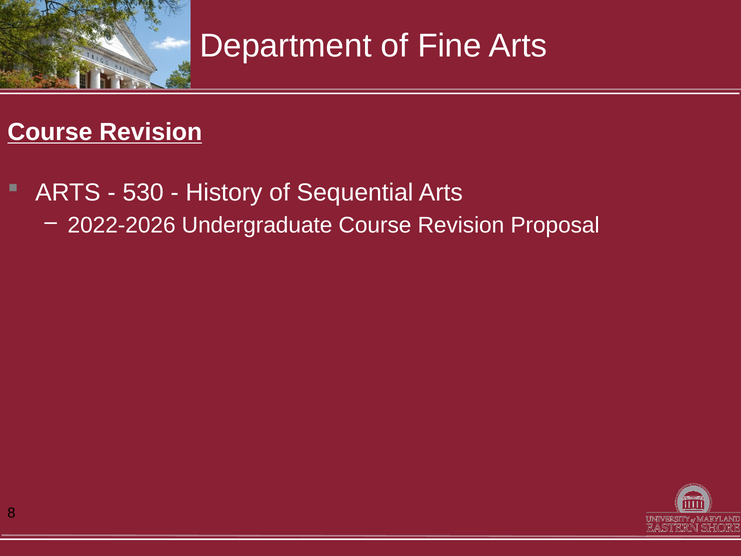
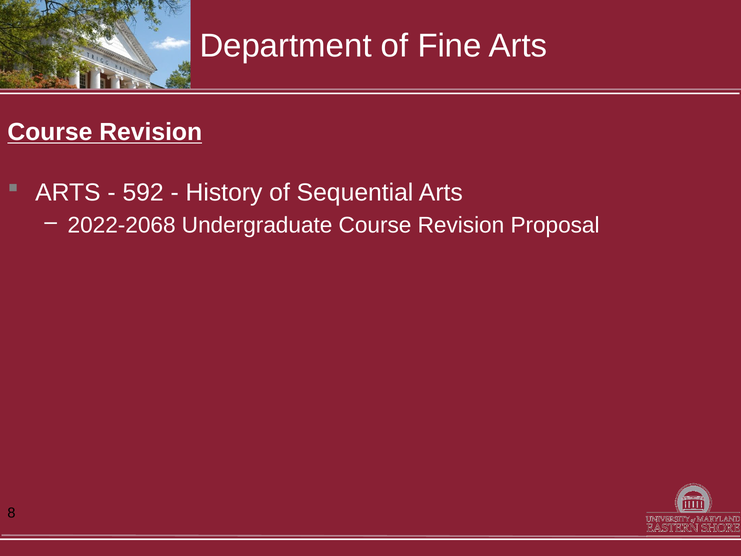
530: 530 -> 592
2022-2026: 2022-2026 -> 2022-2068
